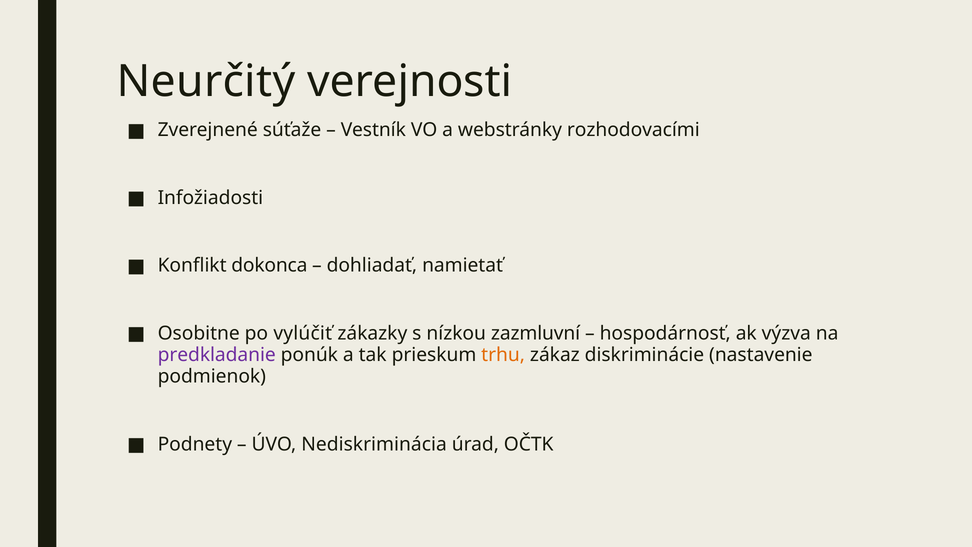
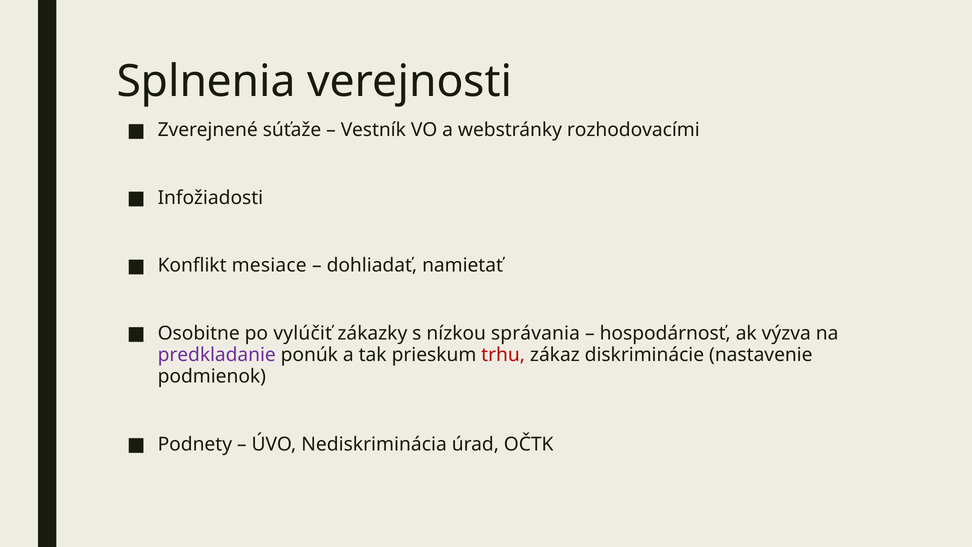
Neurčitý: Neurčitý -> Splnenia
dokonca: dokonca -> mesiace
zazmluvní: zazmluvní -> správania
trhu colour: orange -> red
